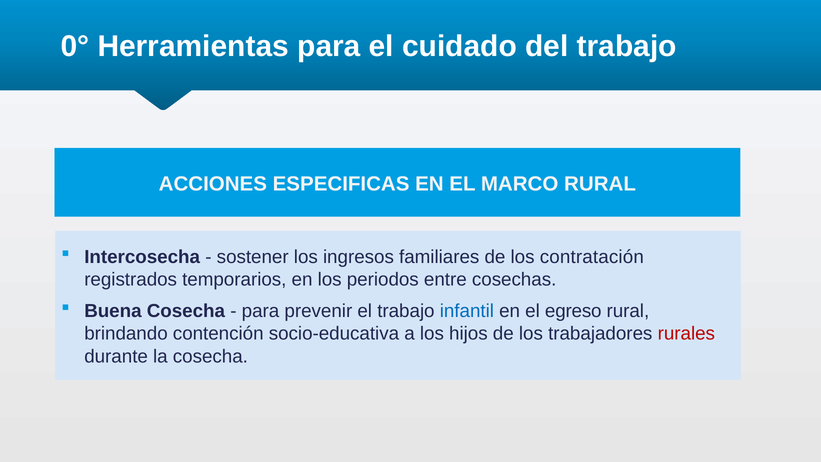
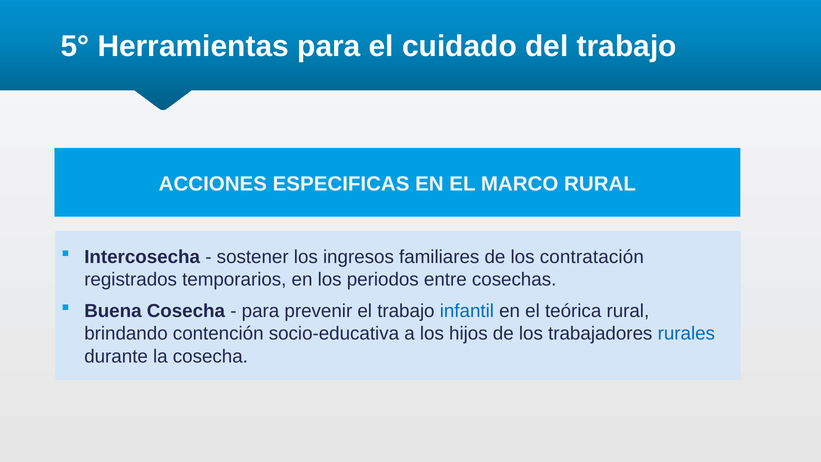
0°: 0° -> 5°
egreso: egreso -> teórica
rurales colour: red -> blue
